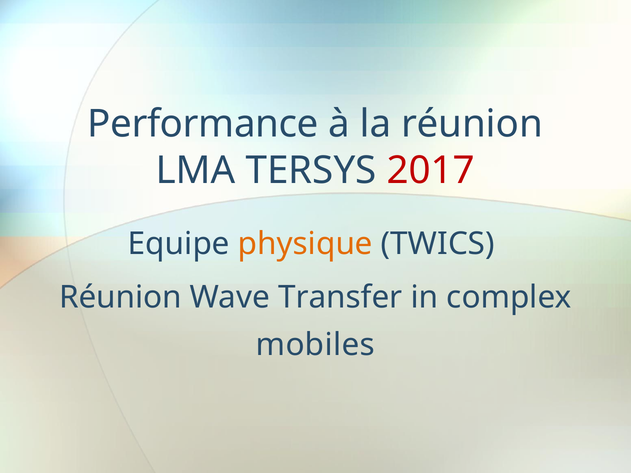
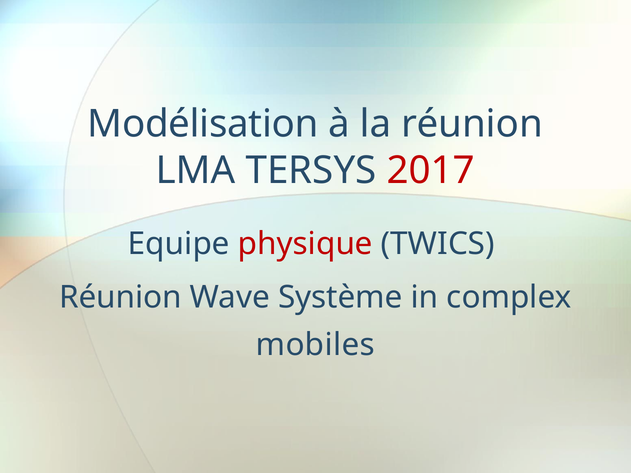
Performance: Performance -> Modélisation
physique colour: orange -> red
Transfer: Transfer -> Système
